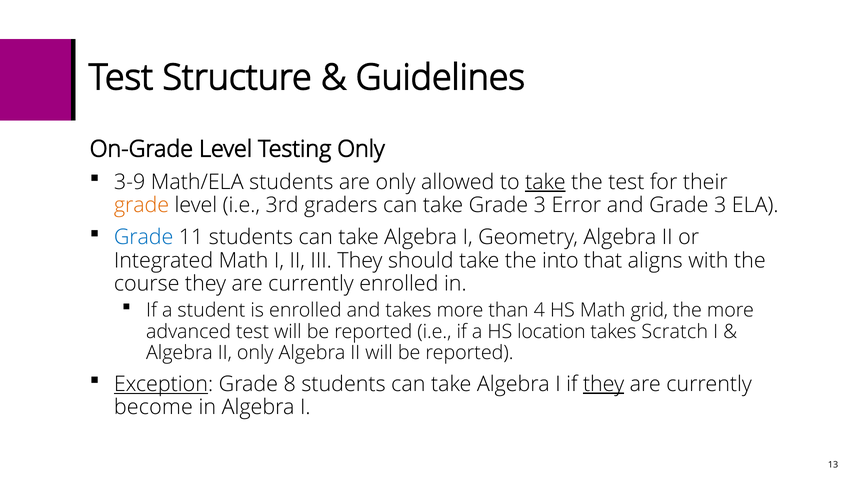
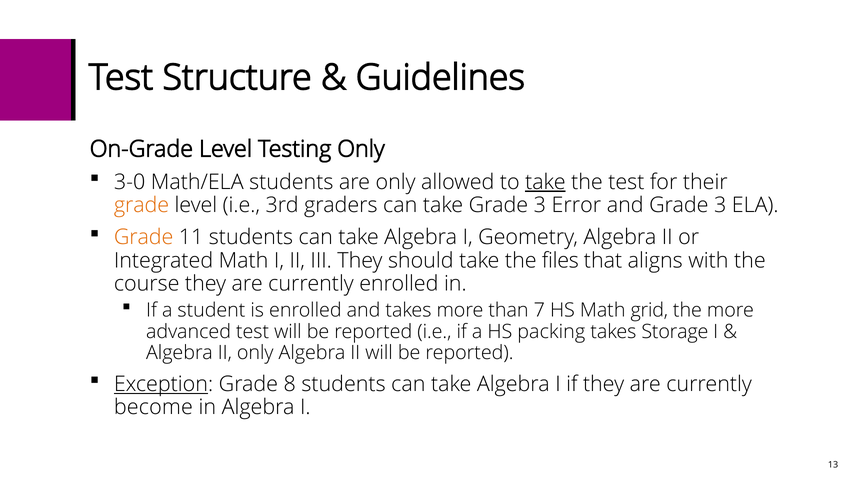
3-9: 3-9 -> 3-0
Grade at (144, 237) colour: blue -> orange
into: into -> files
4: 4 -> 7
location: location -> packing
Scratch: Scratch -> Storage
they at (604, 384) underline: present -> none
